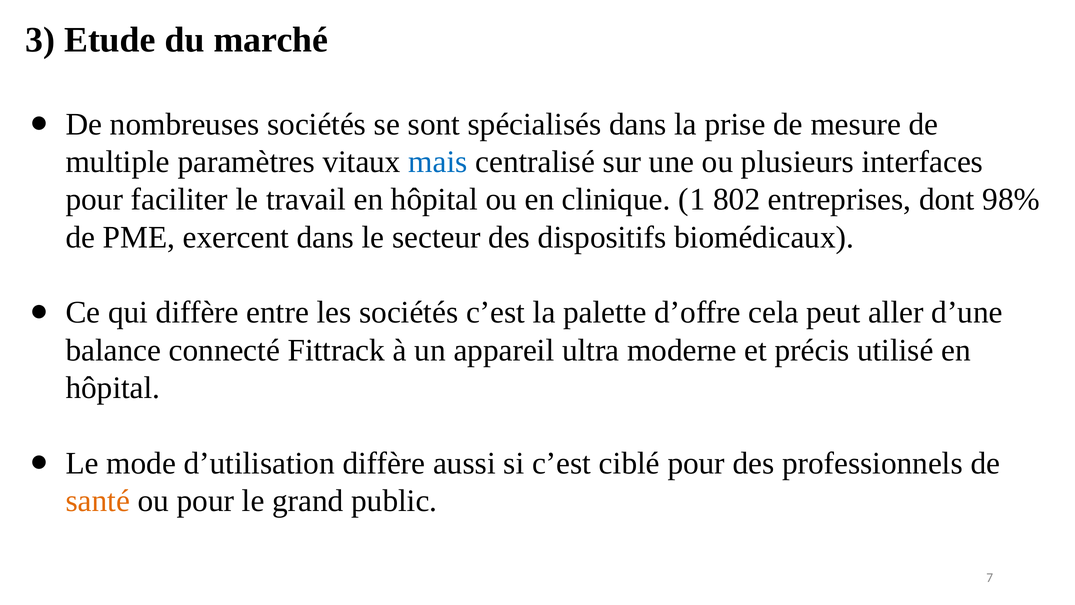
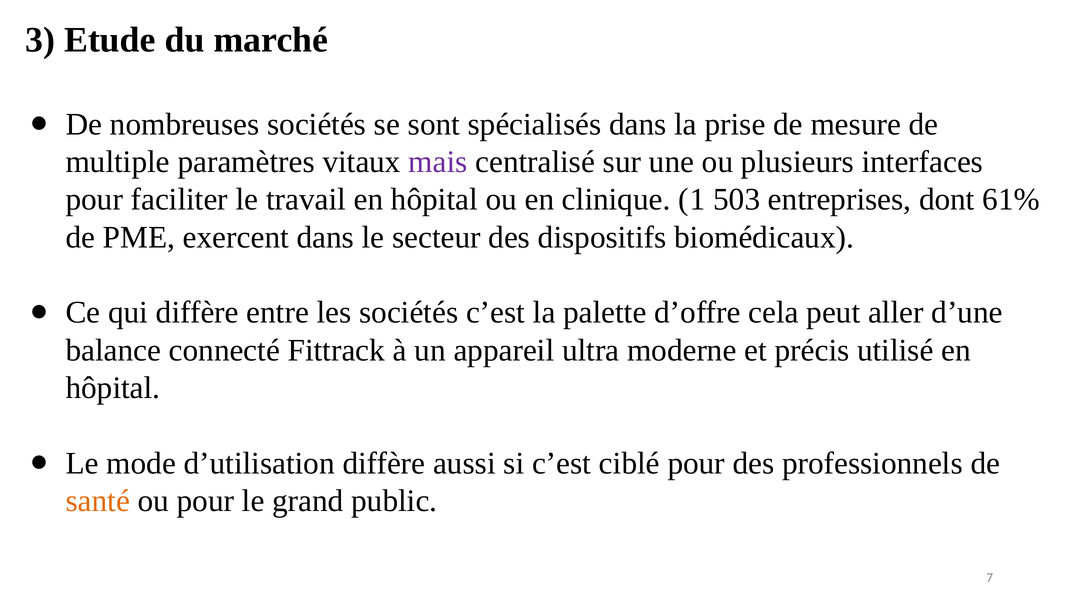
mais colour: blue -> purple
802: 802 -> 503
98%: 98% -> 61%
